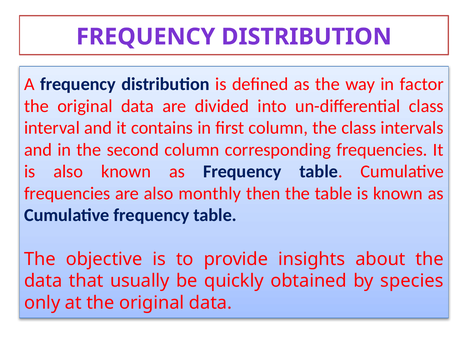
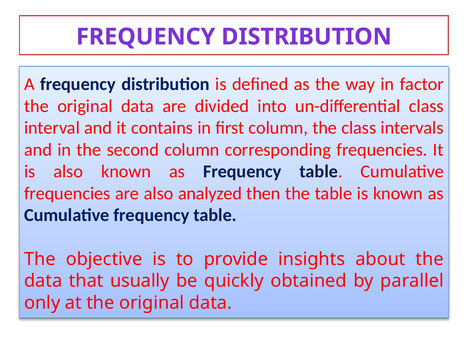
monthly: monthly -> analyzed
species: species -> parallel
